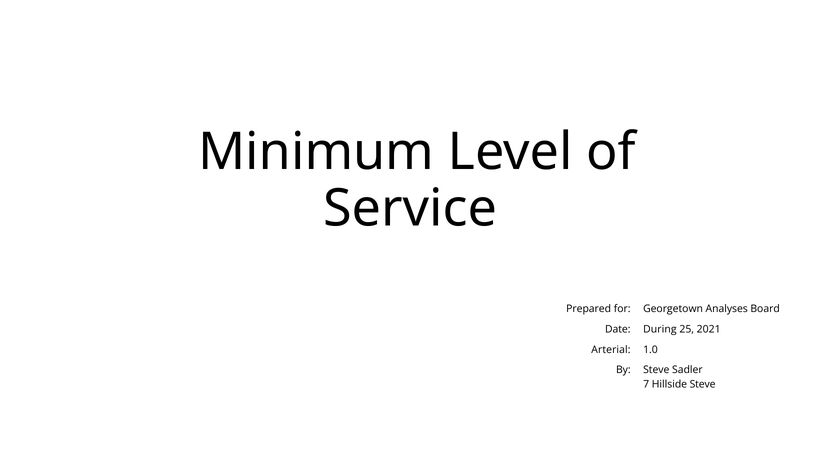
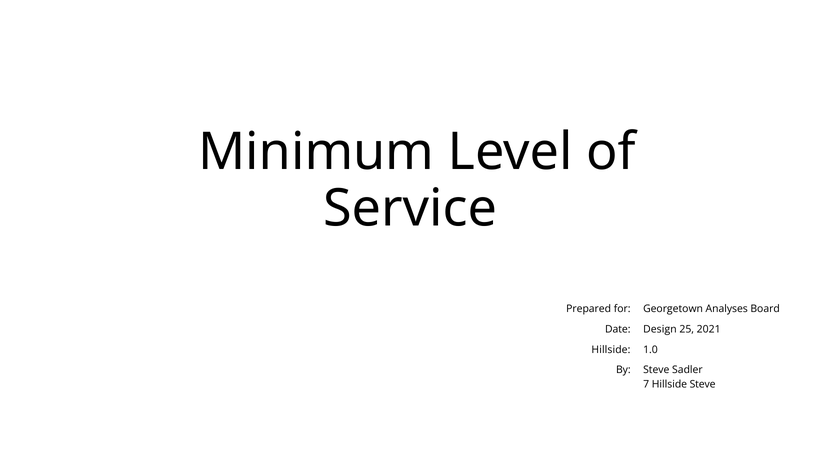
During: During -> Design
Arterial at (611, 350): Arterial -> Hillside
